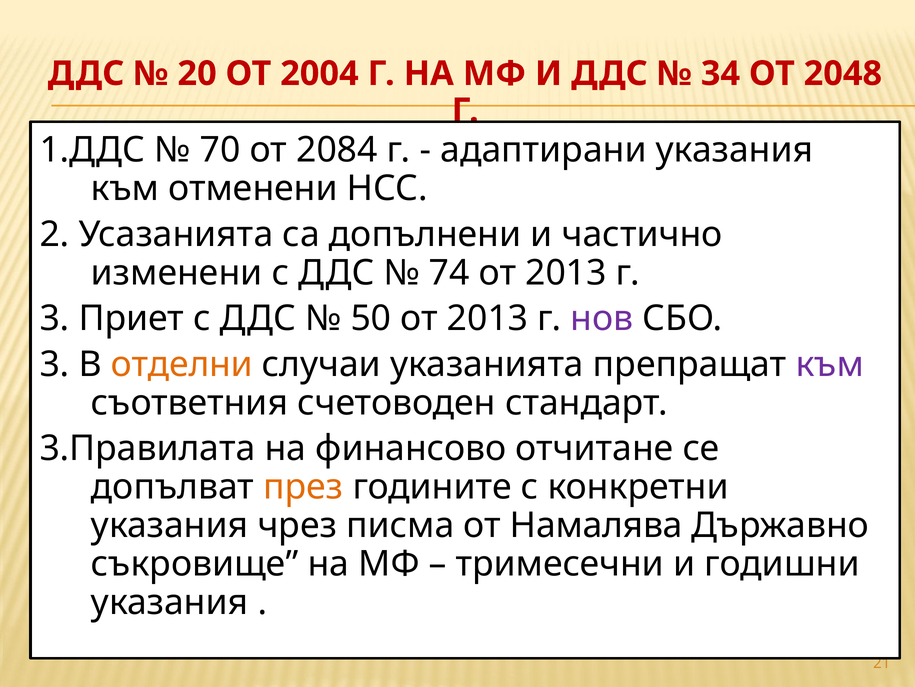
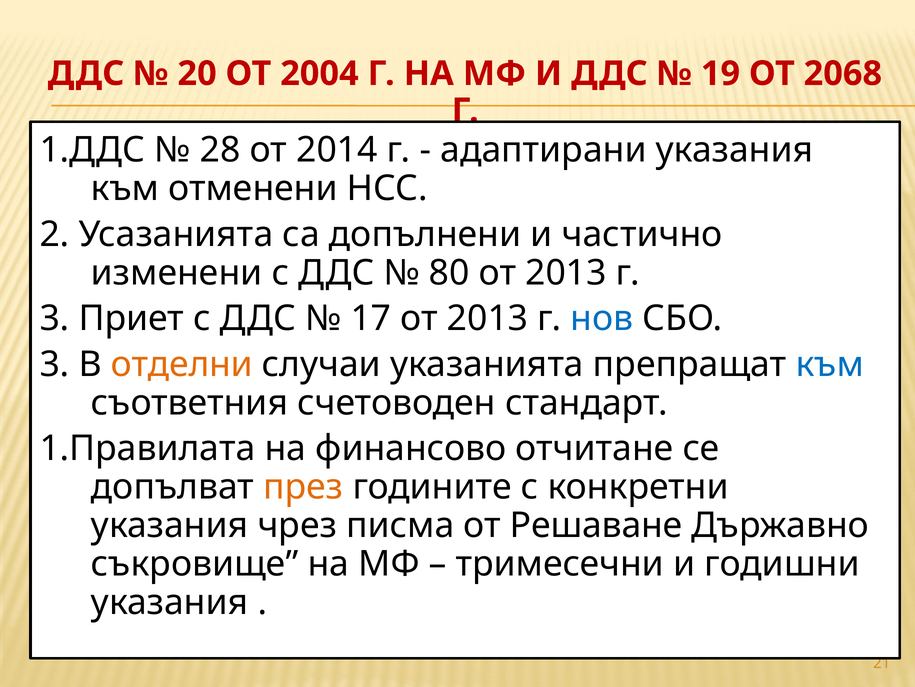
34: 34 -> 19
2048: 2048 -> 2068
70: 70 -> 28
2084: 2084 -> 2014
74: 74 -> 80
50: 50 -> 17
нов colour: purple -> blue
към at (830, 364) colour: purple -> blue
3.Правилата: 3.Правилата -> 1.Правилата
Намалява: Намалява -> Решаване
